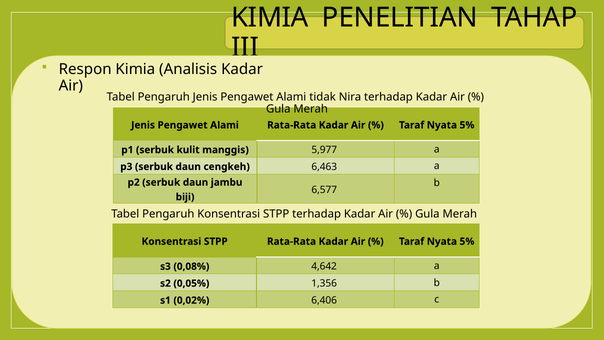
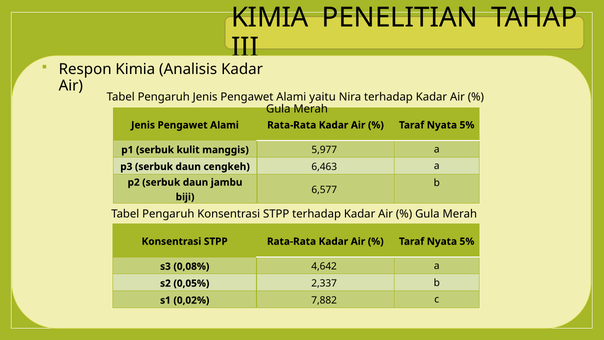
tidak: tidak -> yaitu
1,356: 1,356 -> 2,337
6,406: 6,406 -> 7,882
